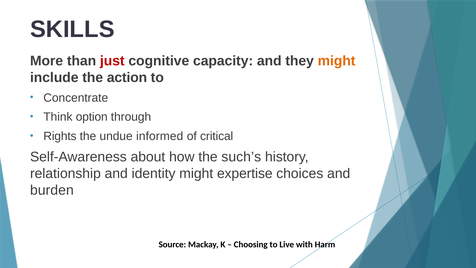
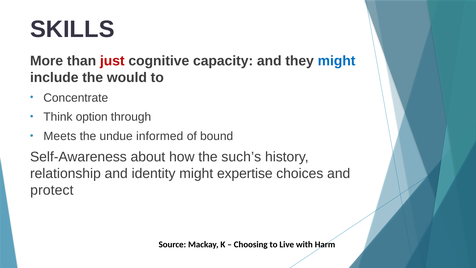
might at (337, 61) colour: orange -> blue
action: action -> would
Rights: Rights -> Meets
critical: critical -> bound
burden: burden -> protect
